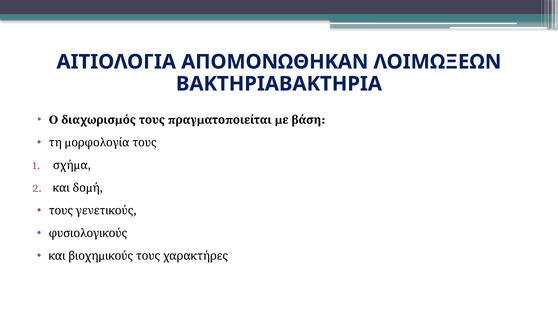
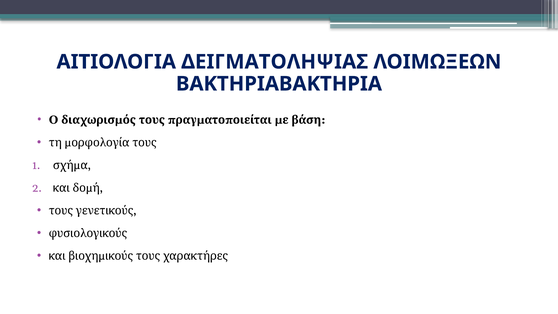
ΑΠΟΜΟΝΩΘΗΚΑΝ: ΑΠΟΜΟΝΩΘΗΚΑΝ -> ΔΕΙΓΜΑΤΟΛΗΨΙΑΣ
